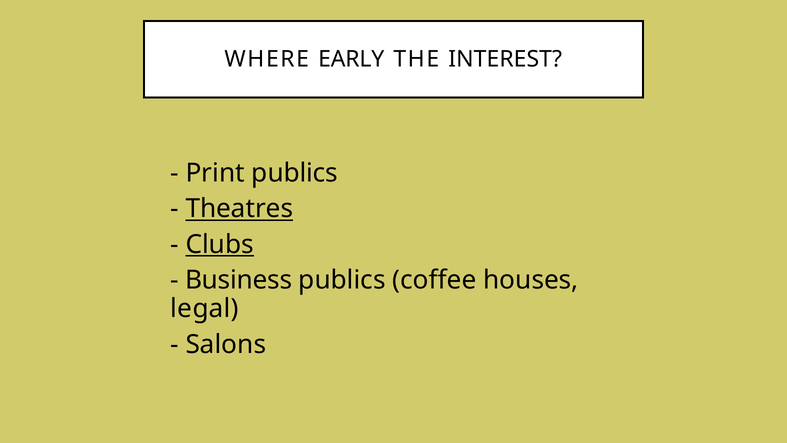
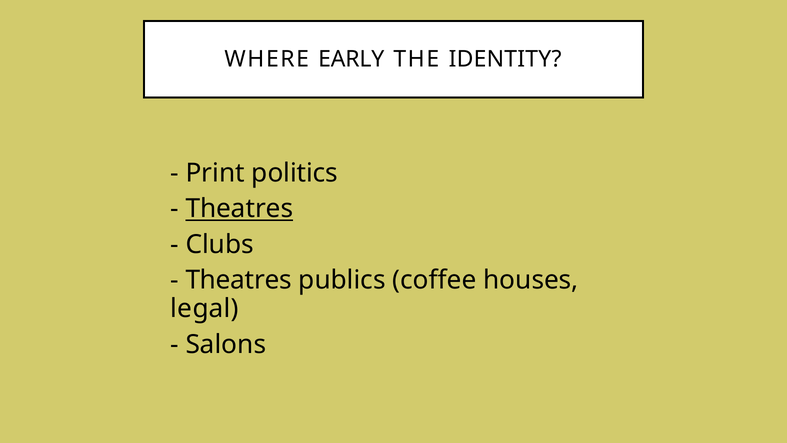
INTEREST: INTEREST -> IDENTITY
Print publics: publics -> politics
Clubs underline: present -> none
Business at (239, 280): Business -> Theatres
